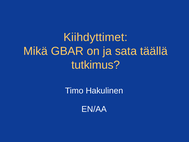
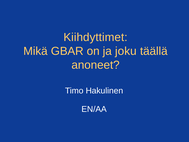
sata: sata -> joku
tutkimus: tutkimus -> anoneet
